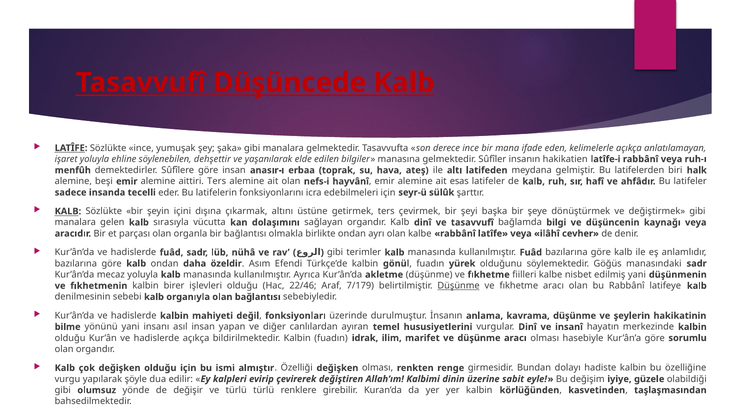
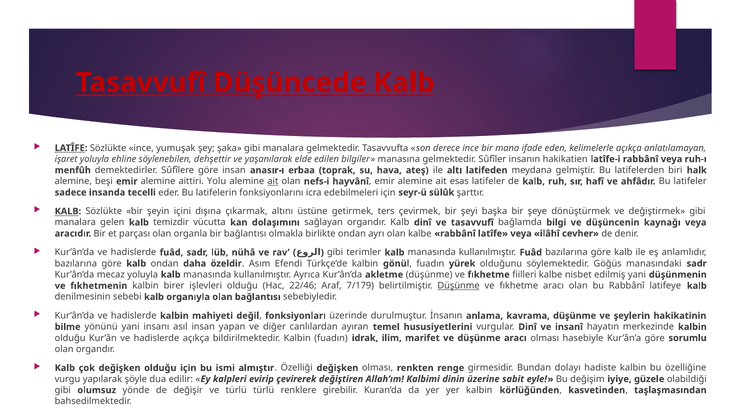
aittiri Ters: Ters -> Yolu
ait at (273, 181) underline: none -> present
sırasıyla: sırasıyla -> temizdir
